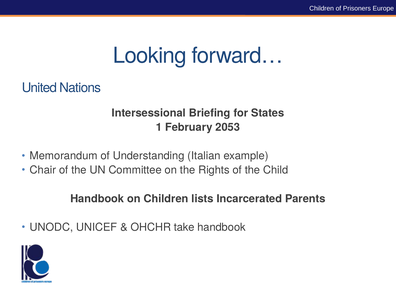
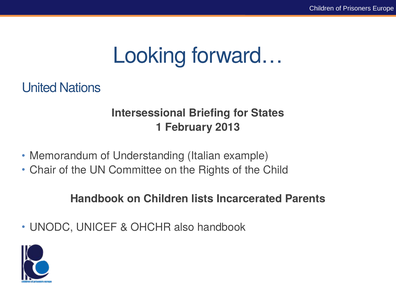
2053: 2053 -> 2013
take: take -> also
